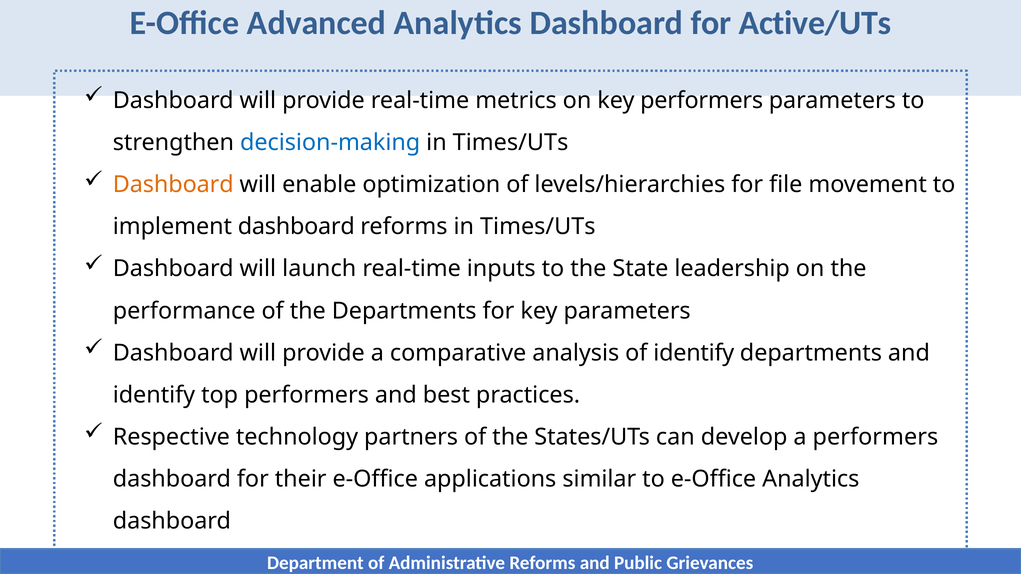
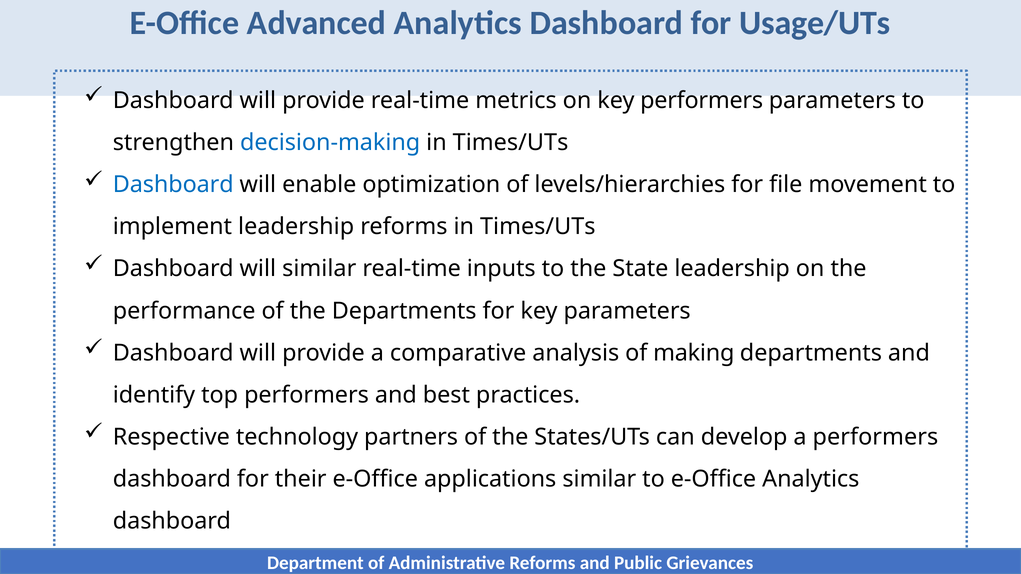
Active/UTs: Active/UTs -> Usage/UTs
Dashboard at (173, 185) colour: orange -> blue
implement dashboard: dashboard -> leadership
will launch: launch -> similar
of identify: identify -> making
